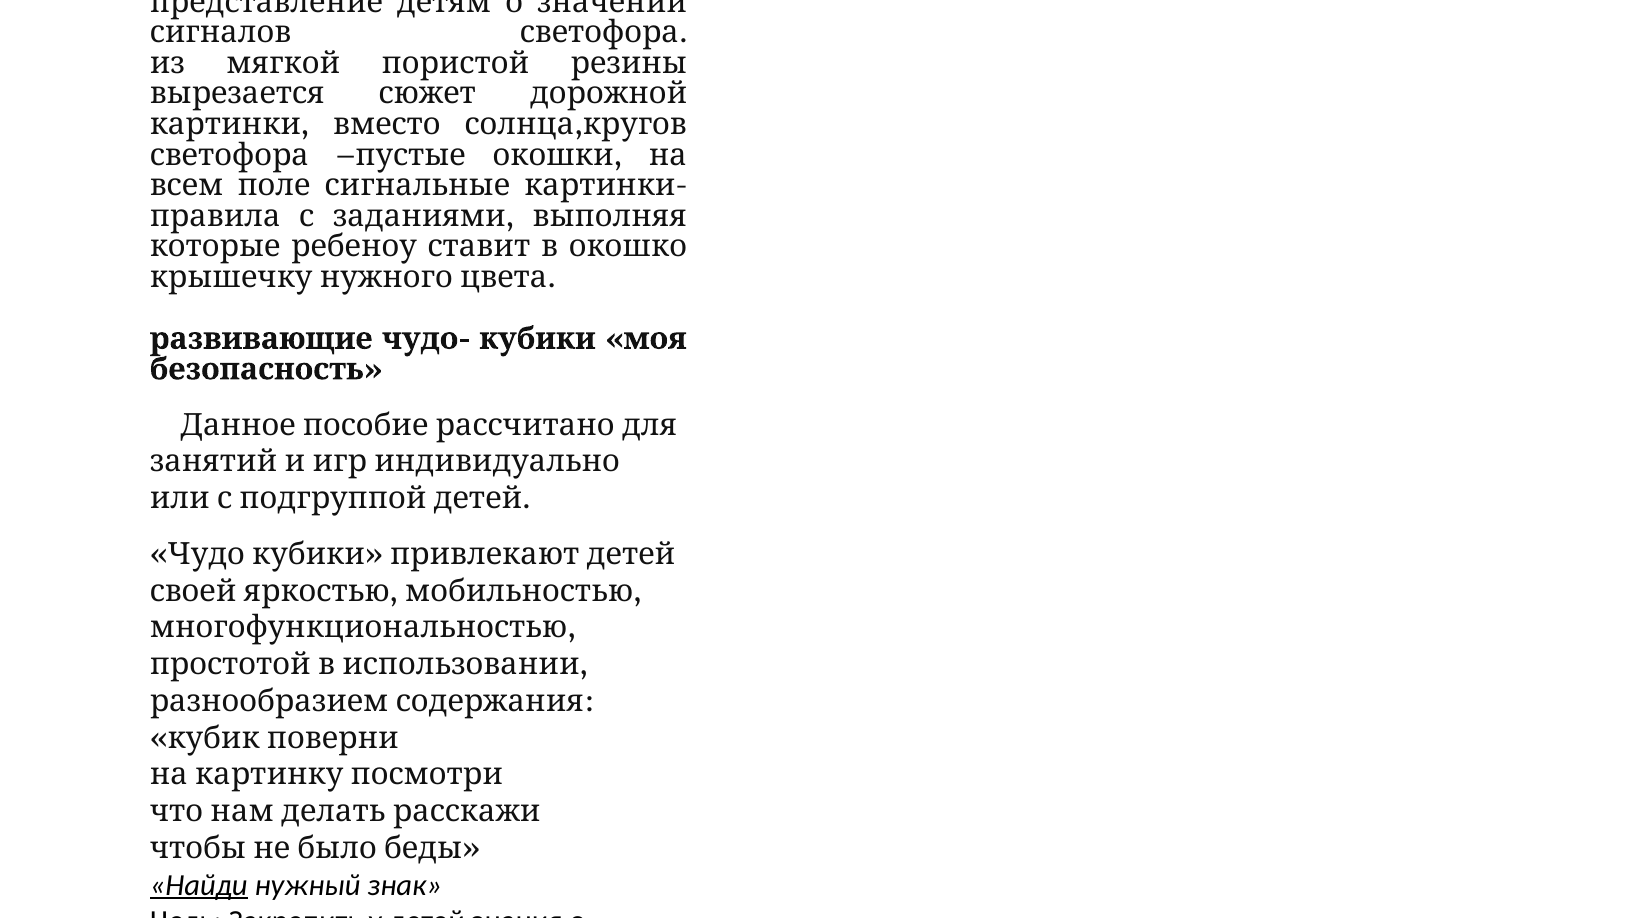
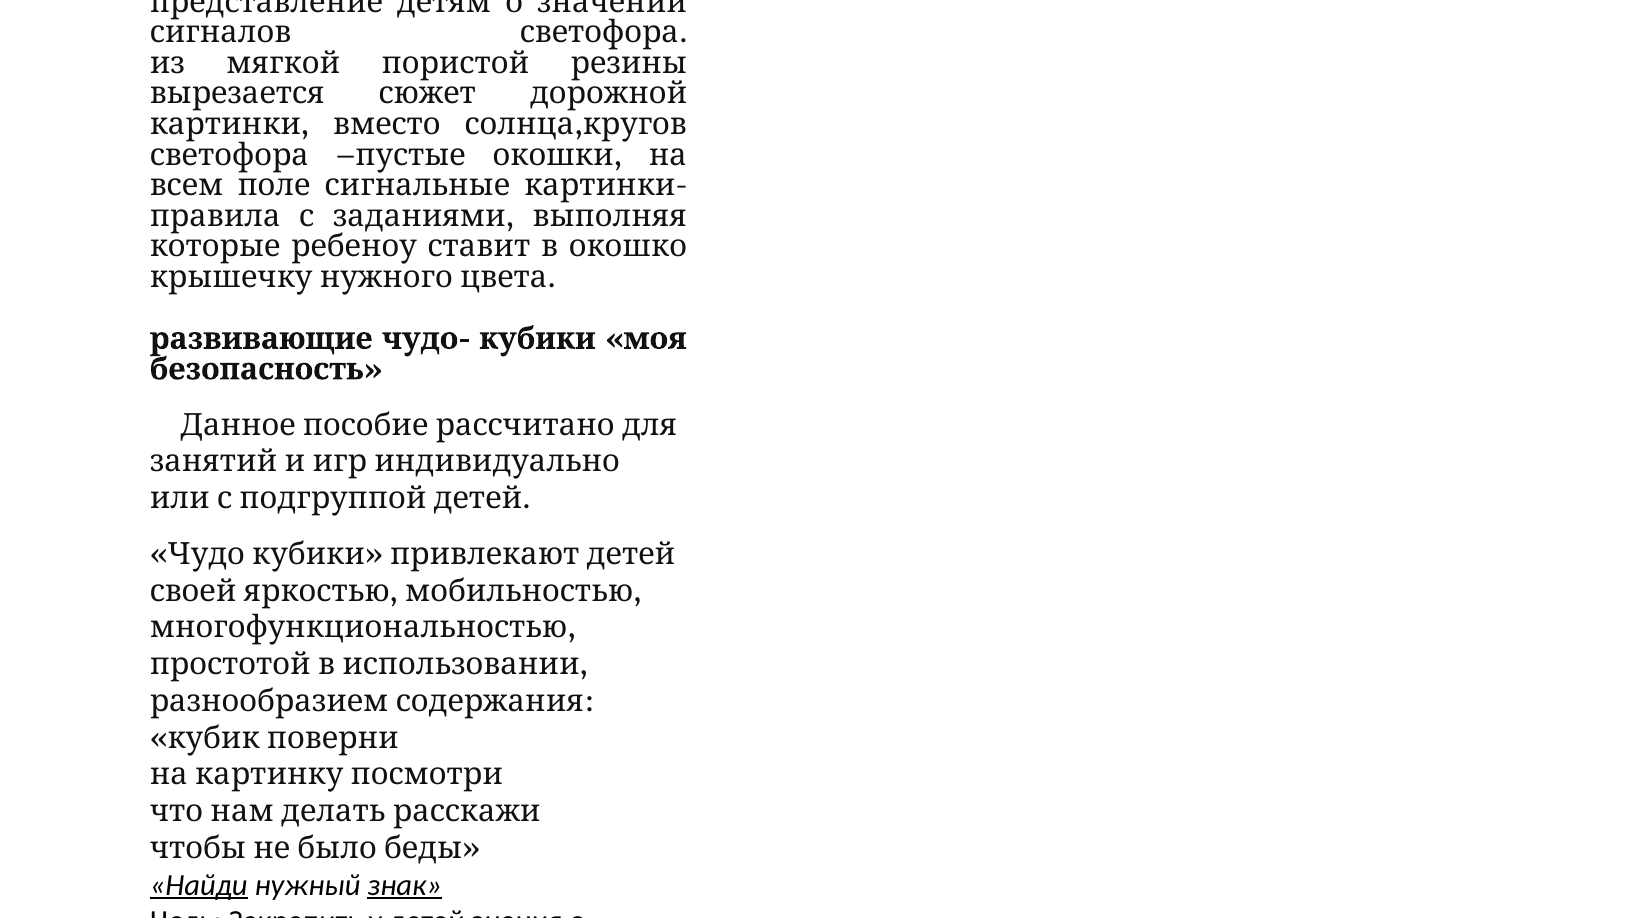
знак at (405, 885) underline: none -> present
